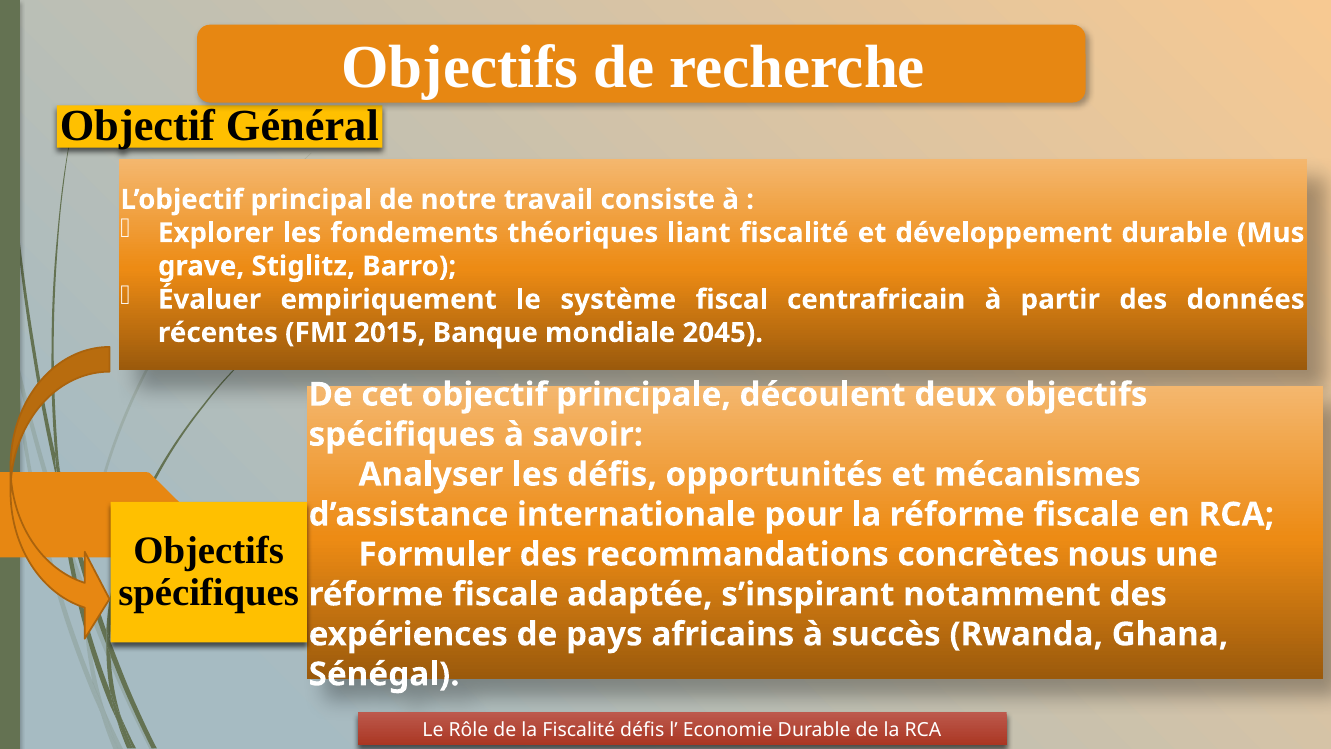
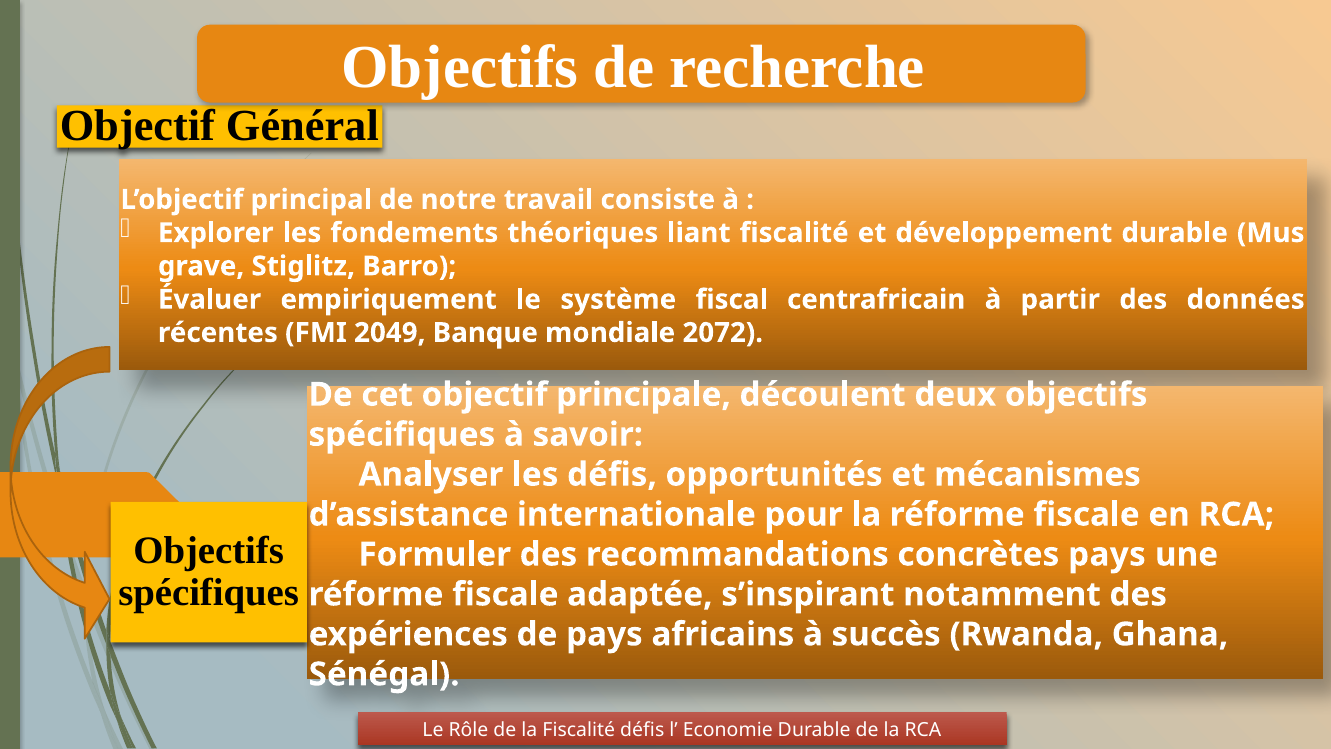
2015: 2015 -> 2049
2045: 2045 -> 2072
concrètes nous: nous -> pays
